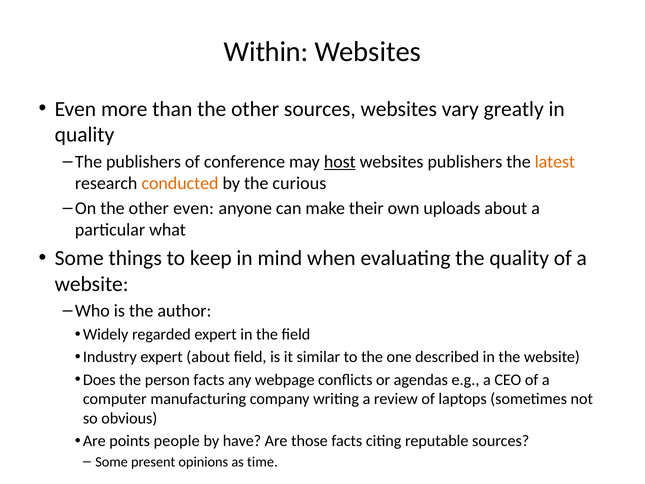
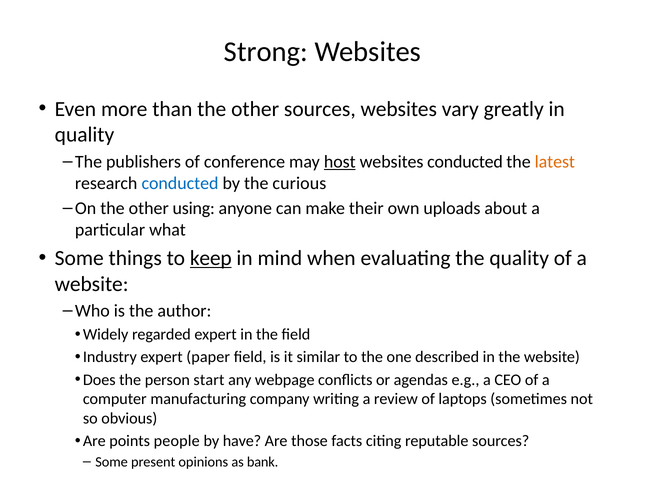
Within: Within -> Strong
websites publishers: publishers -> conducted
conducted at (180, 183) colour: orange -> blue
other even: even -> using
keep underline: none -> present
expert about: about -> paper
person facts: facts -> start
time: time -> bank
